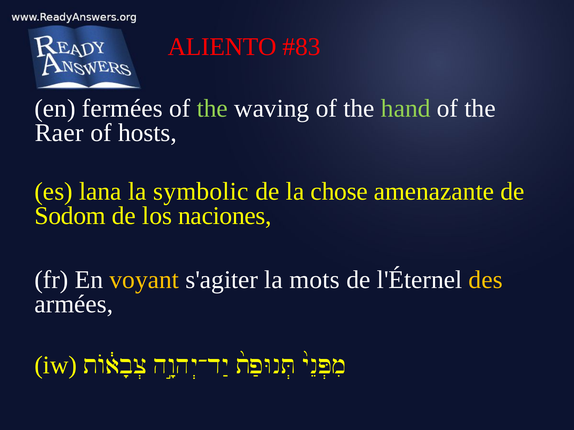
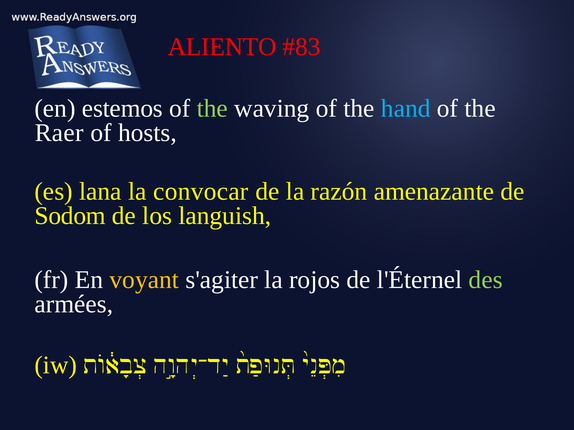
fermées: fermées -> estemos
hand colour: light green -> light blue
symbolic: symbolic -> convocar
chose: chose -> razón
naciones: naciones -> languish
mots: mots -> rojos
des colour: yellow -> light green
